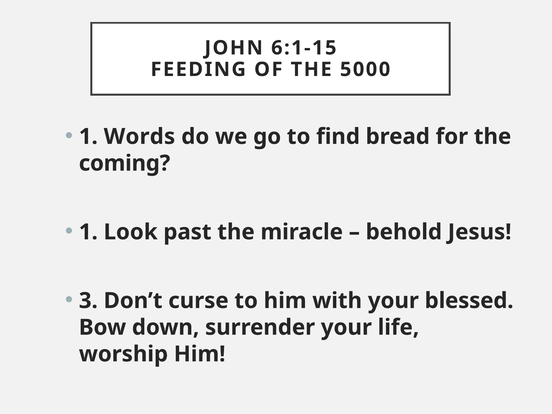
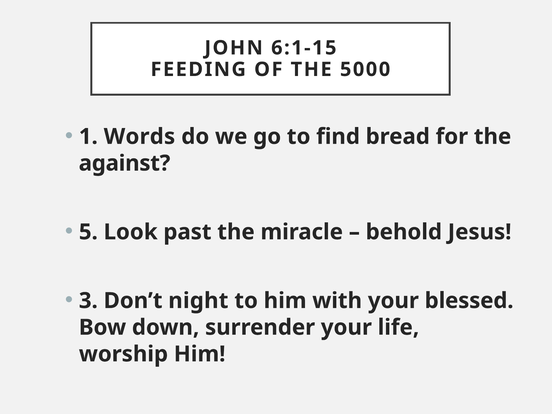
coming: coming -> against
1 at (88, 232): 1 -> 5
curse: curse -> night
